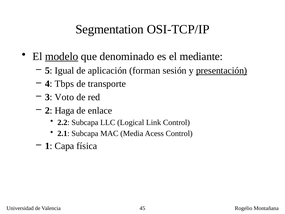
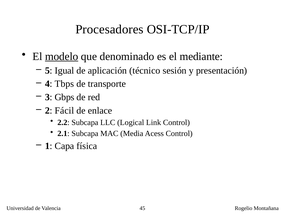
Segmentation: Segmentation -> Procesadores
forman: forman -> técnico
presentación underline: present -> none
Voto: Voto -> Gbps
Haga: Haga -> Fácil
